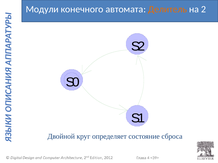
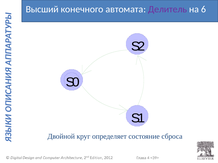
Модули: Модули -> Высший
Делитель colour: orange -> purple
2: 2 -> 6
